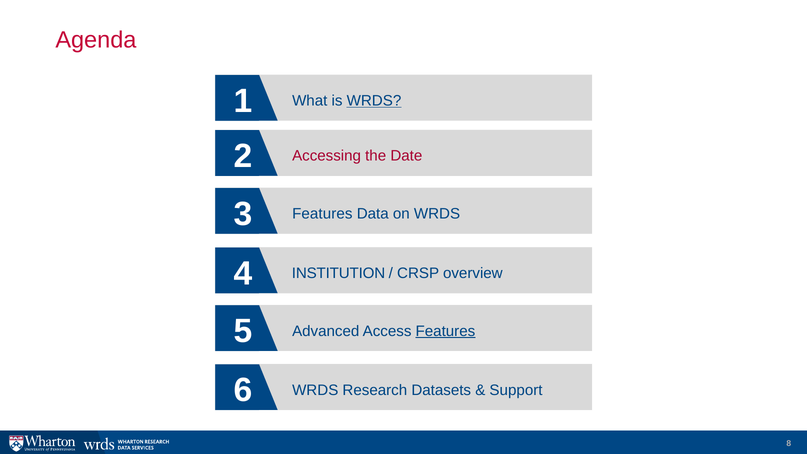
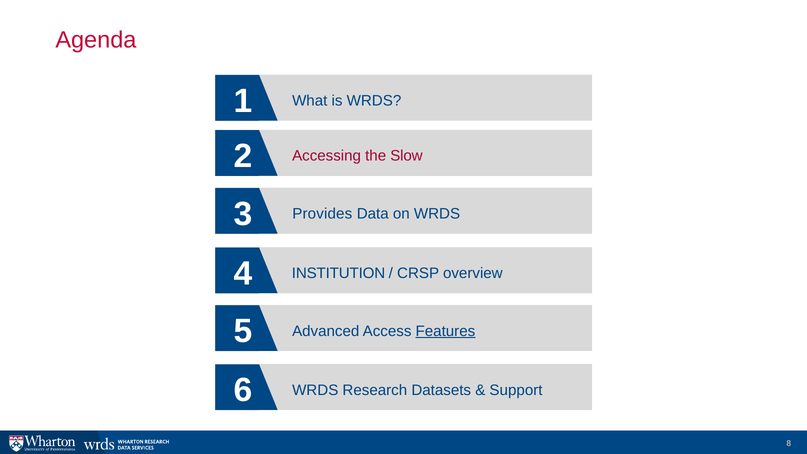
WRDS at (374, 101) underline: present -> none
Date: Date -> Slow
Features at (322, 214): Features -> Provides
